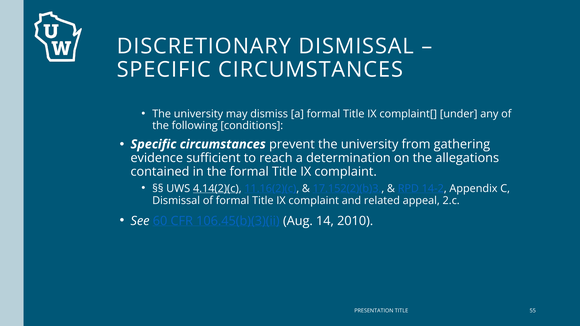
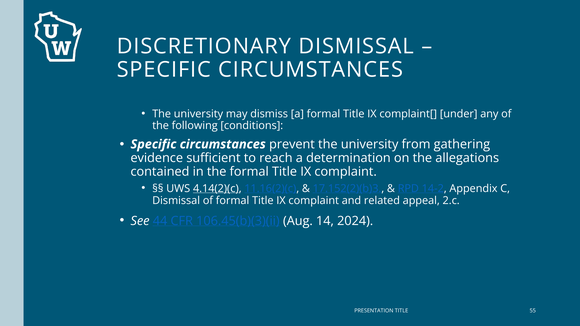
60: 60 -> 44
2010: 2010 -> 2024
